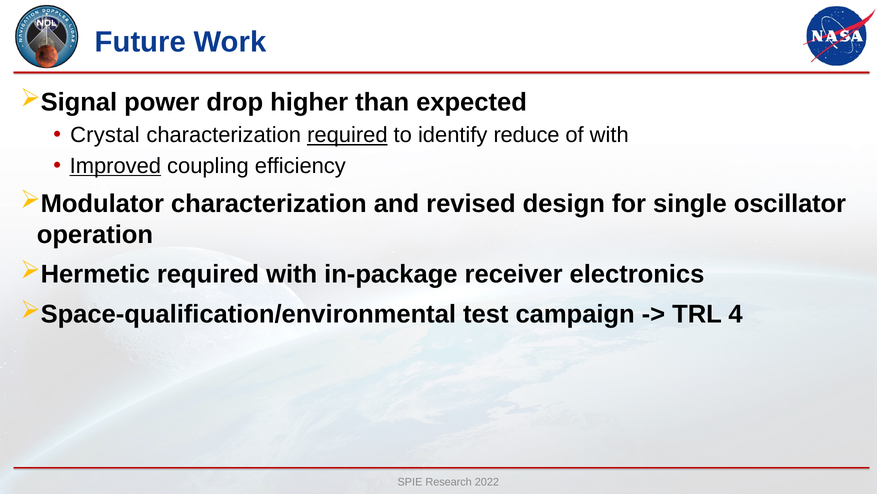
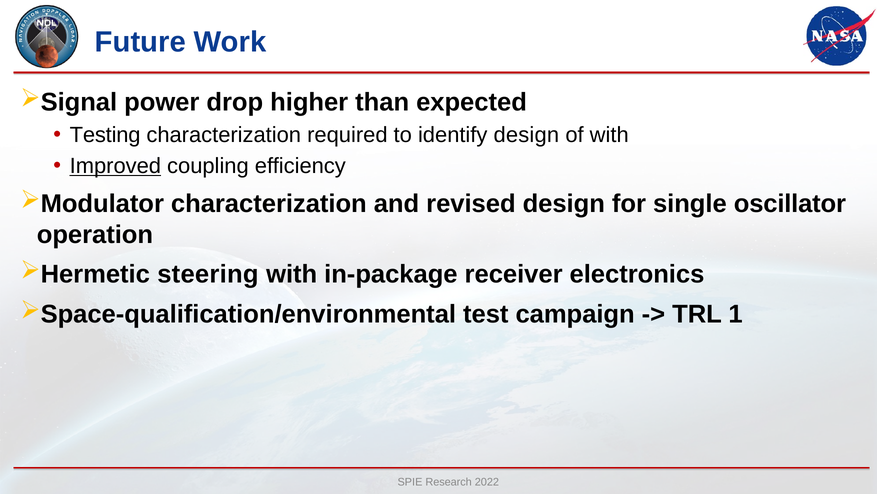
Crystal: Crystal -> Testing
required at (347, 135) underline: present -> none
identify reduce: reduce -> design
required at (208, 274): required -> steering
4: 4 -> 1
